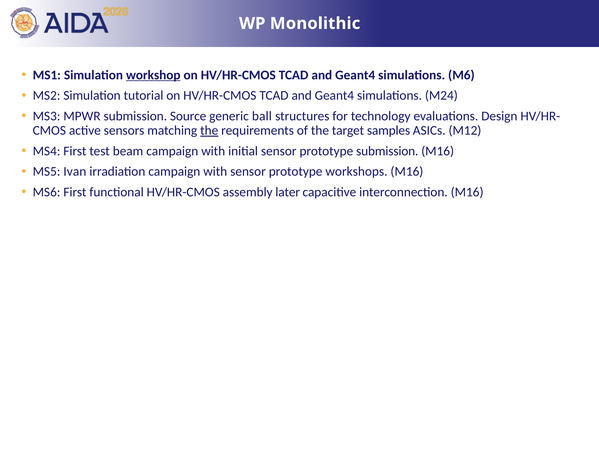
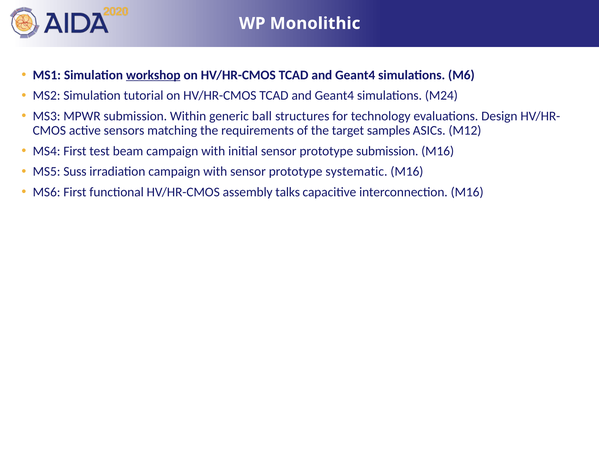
Source: Source -> Within
the at (209, 131) underline: present -> none
Ivan: Ivan -> Suss
workshops: workshops -> systematic
later: later -> talks
